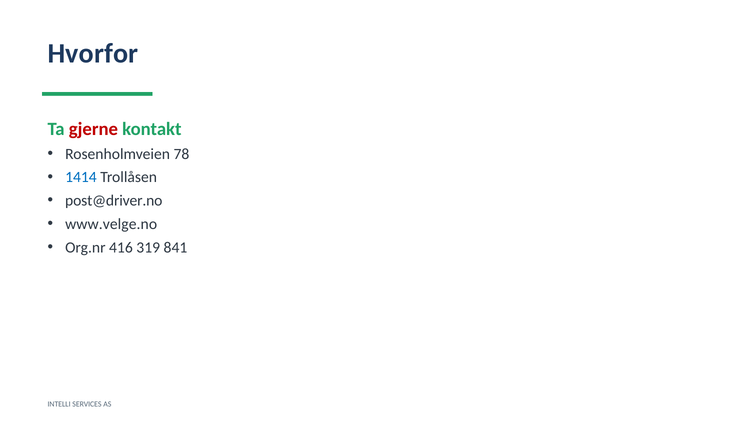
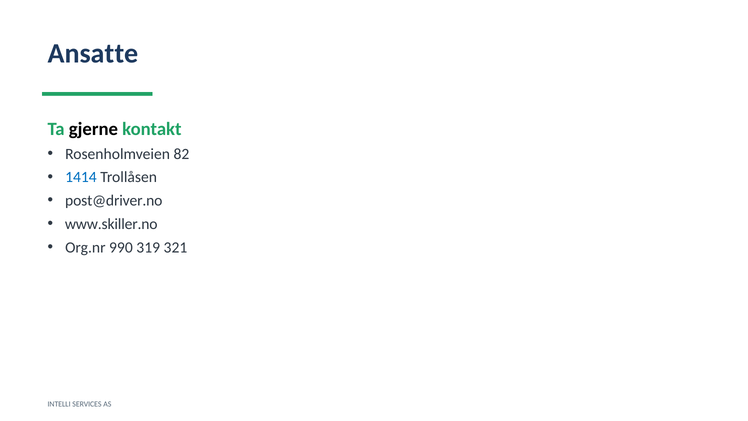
Hvorfor: Hvorfor -> Ansatte
gjerne colour: red -> black
78: 78 -> 82
www.velge.no: www.velge.no -> www.skiller.no
416: 416 -> 990
841: 841 -> 321
